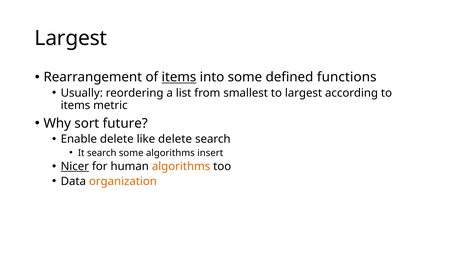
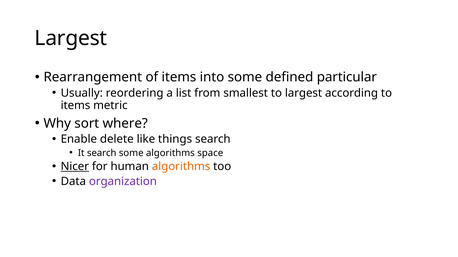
items at (179, 77) underline: present -> none
functions: functions -> particular
future: future -> where
like delete: delete -> things
insert: insert -> space
organization colour: orange -> purple
